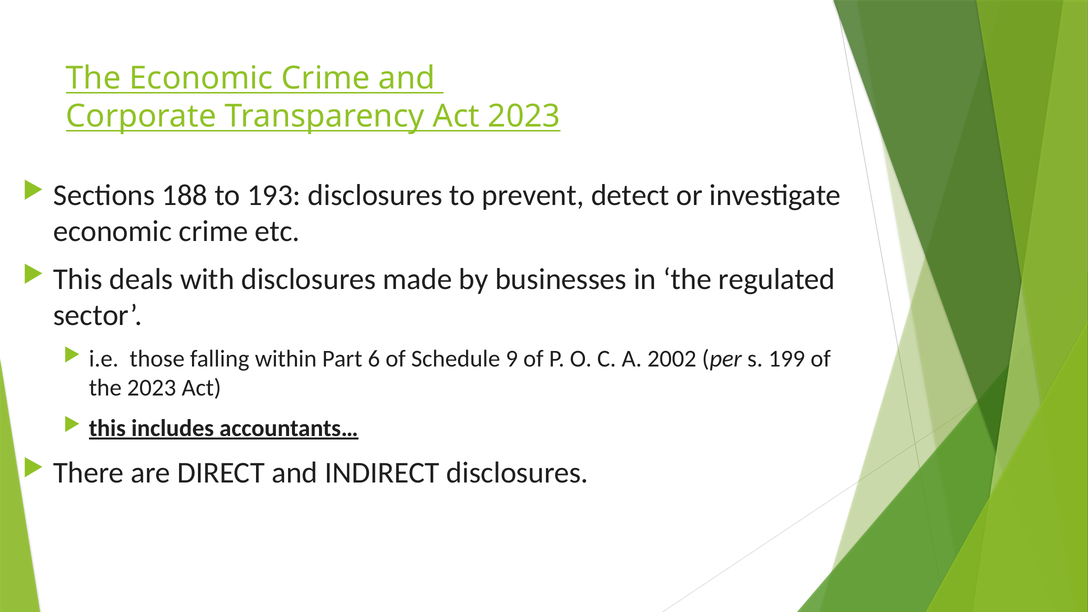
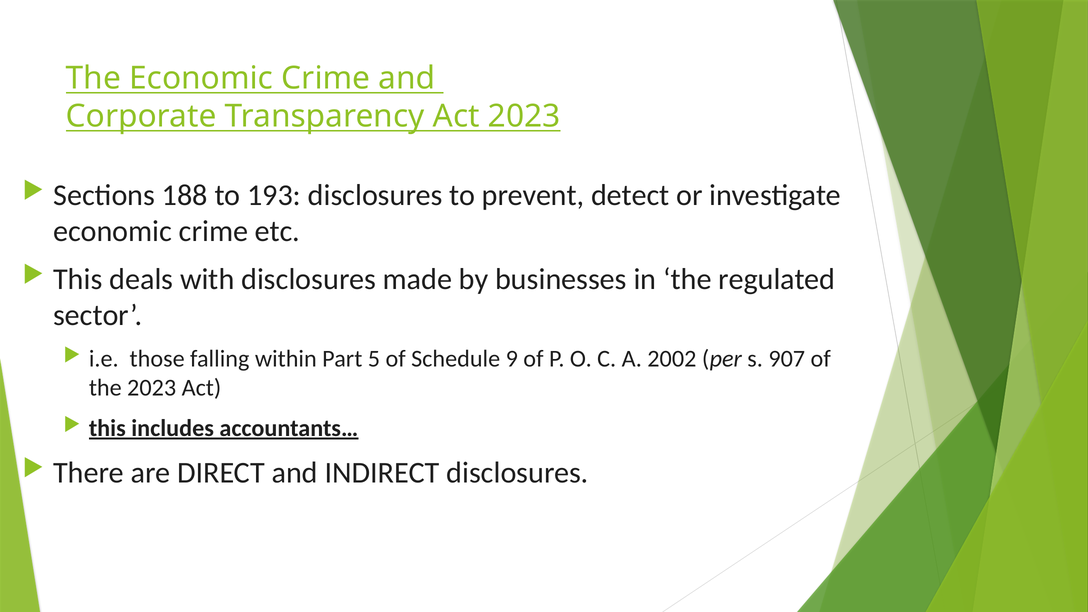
6: 6 -> 5
199: 199 -> 907
